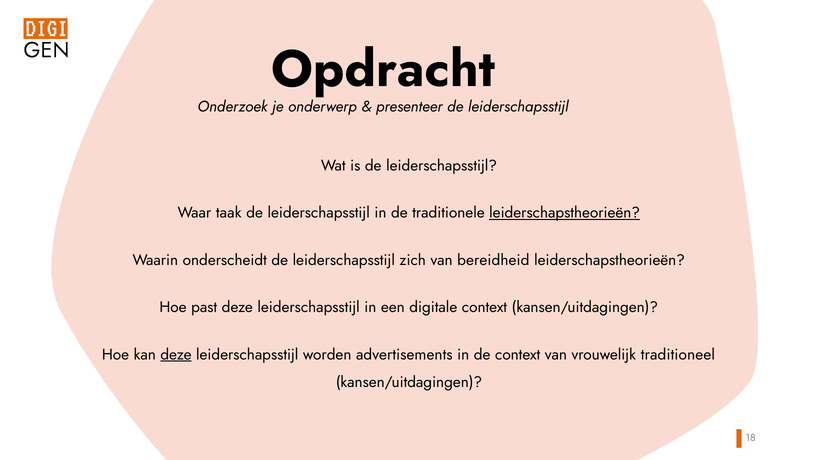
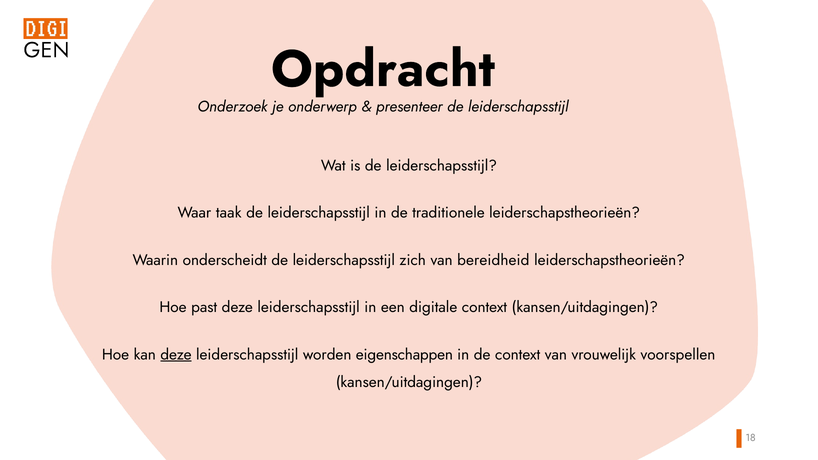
leiderschapstheorieën at (565, 213) underline: present -> none
advertisements: advertisements -> eigenschappen
traditioneel: traditioneel -> voorspellen
